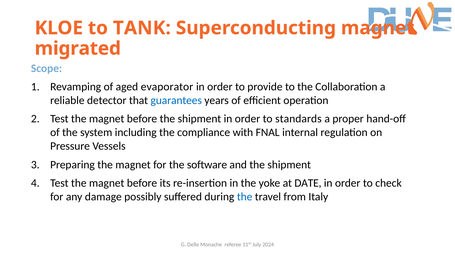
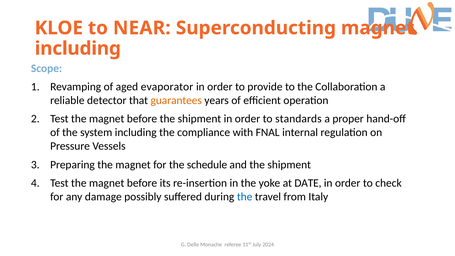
TANK: TANK -> NEAR
migrated at (78, 48): migrated -> including
guarantees colour: blue -> orange
software: software -> schedule
